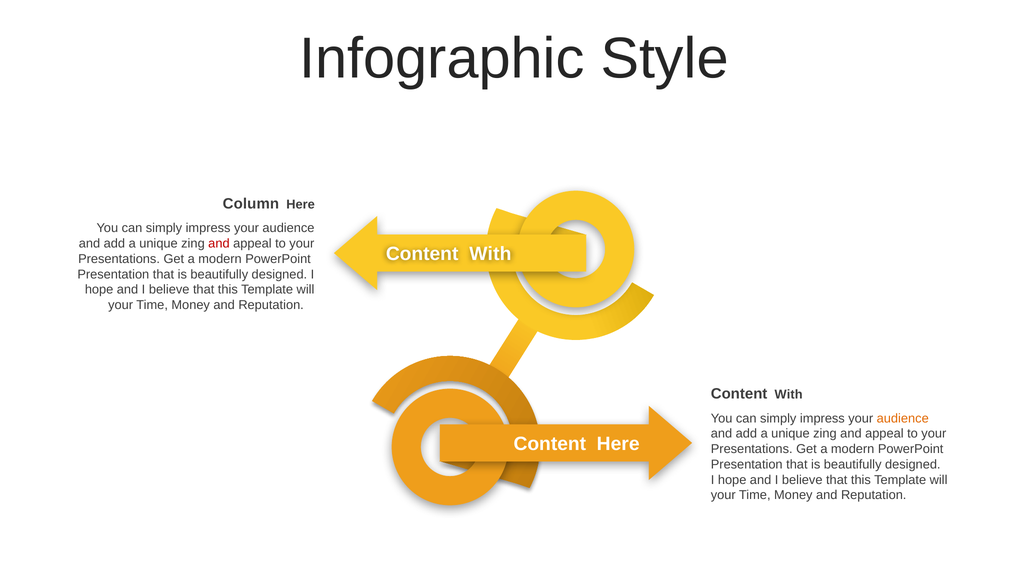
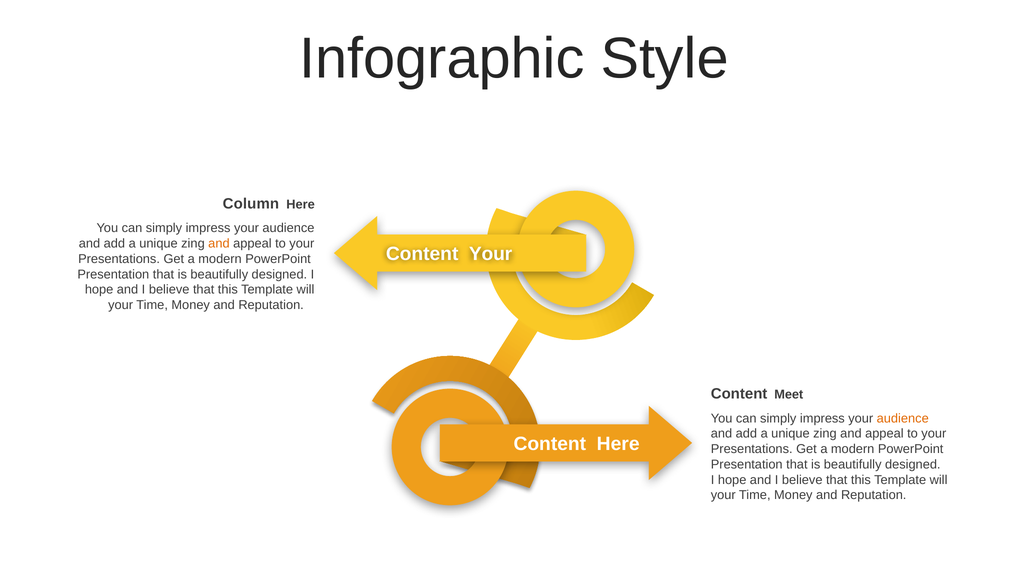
and at (219, 244) colour: red -> orange
With at (490, 254): With -> Your
With at (789, 395): With -> Meet
